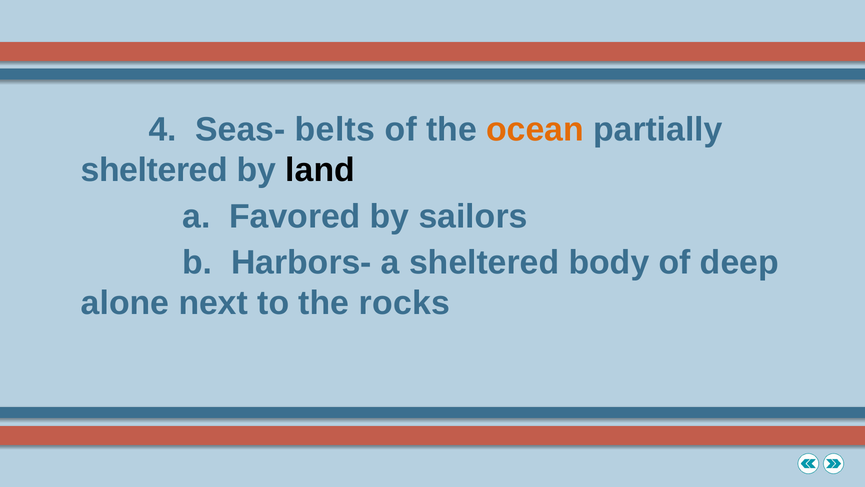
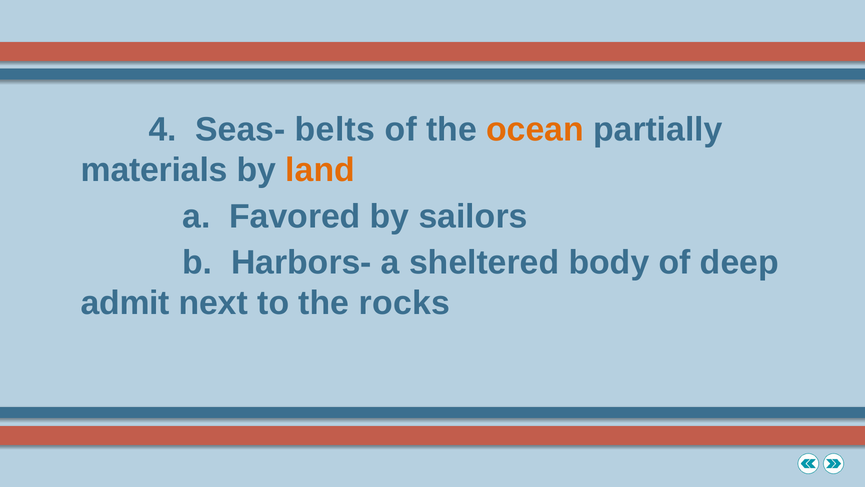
sheltered at (154, 170): sheltered -> materials
land colour: black -> orange
alone: alone -> admit
